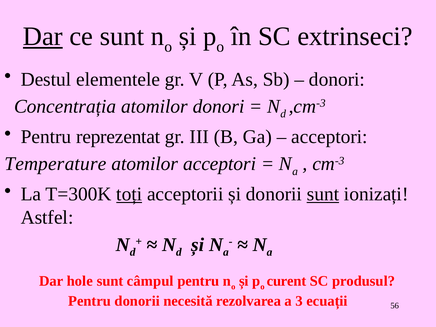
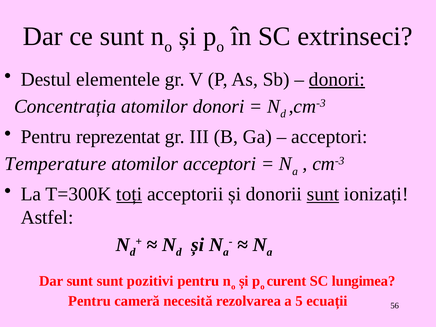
Dar at (43, 37) underline: present -> none
donori at (337, 79) underline: none -> present
Dar hole: hole -> sunt
câmpul: câmpul -> pozitivi
produsul: produsul -> lungimea
Pentru donorii: donorii -> cameră
3: 3 -> 5
